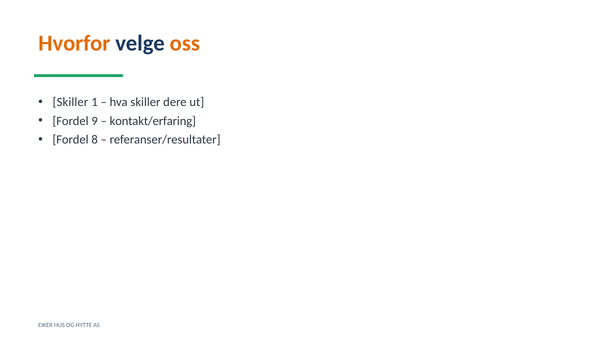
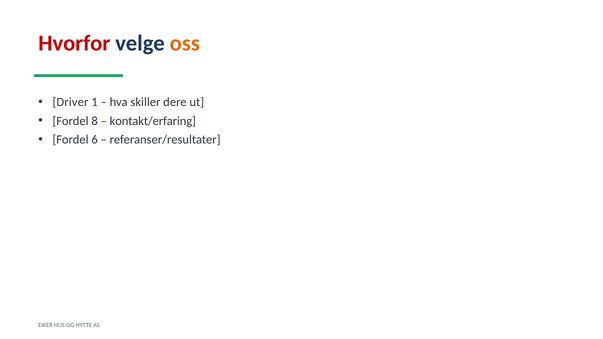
Hvorfor colour: orange -> red
Skiller at (70, 102): Skiller -> Driver
9: 9 -> 8
8: 8 -> 6
